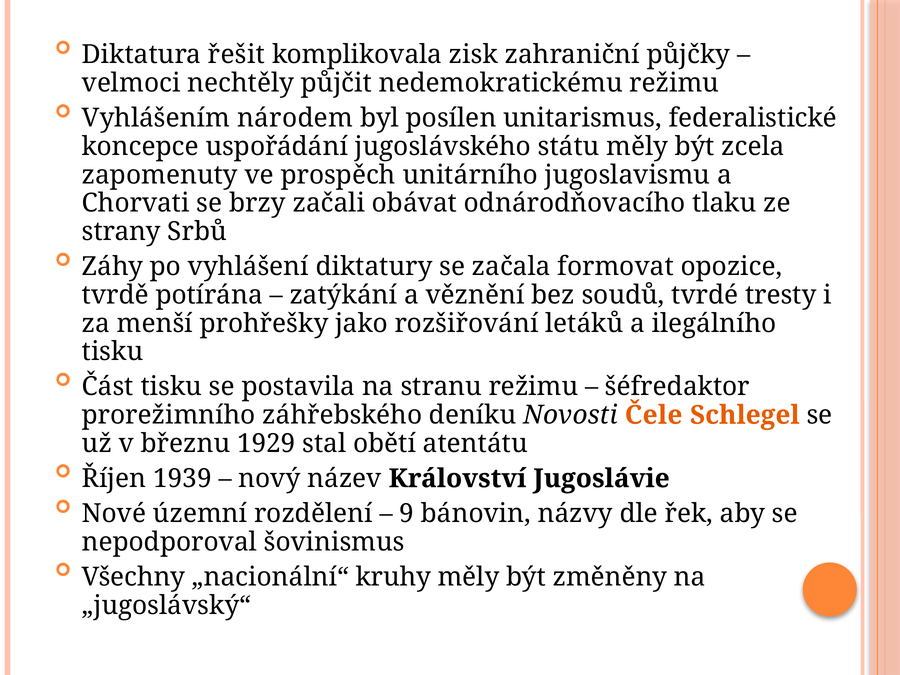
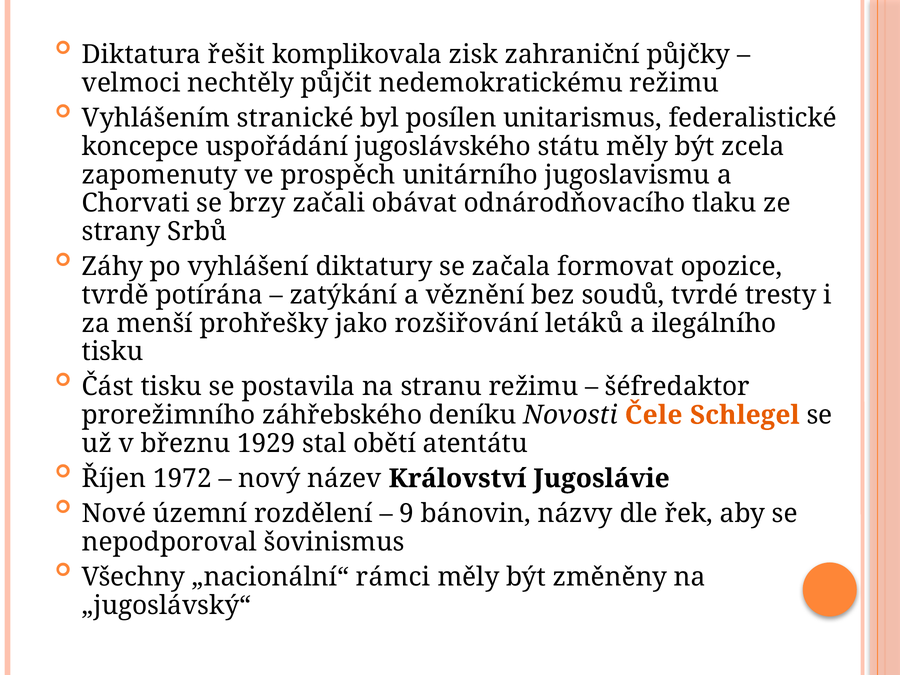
národem: národem -> stranické
1939: 1939 -> 1972
kruhy: kruhy -> rámci
